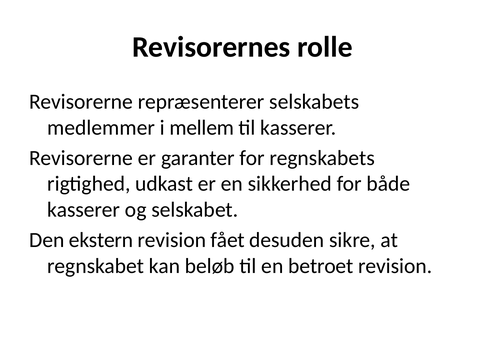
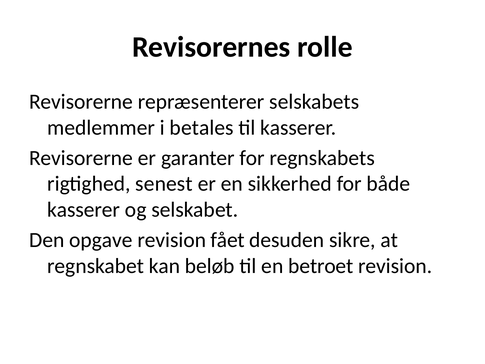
mellem: mellem -> betales
udkast: udkast -> senest
ekstern: ekstern -> opgave
